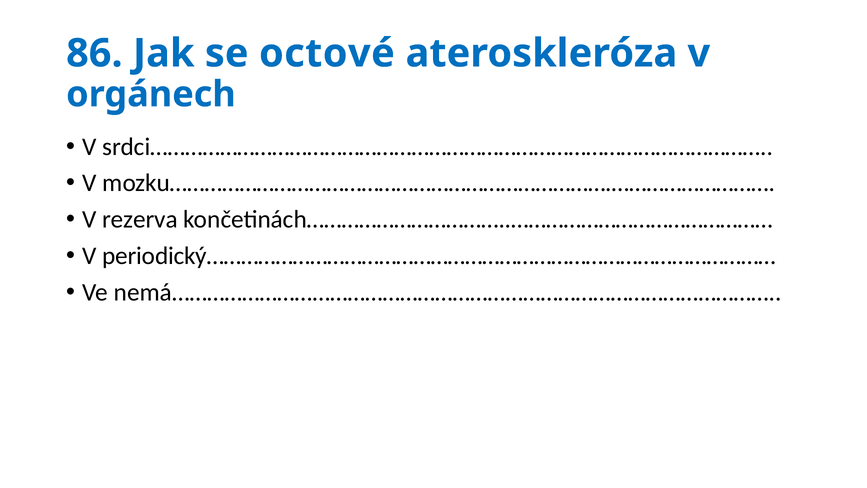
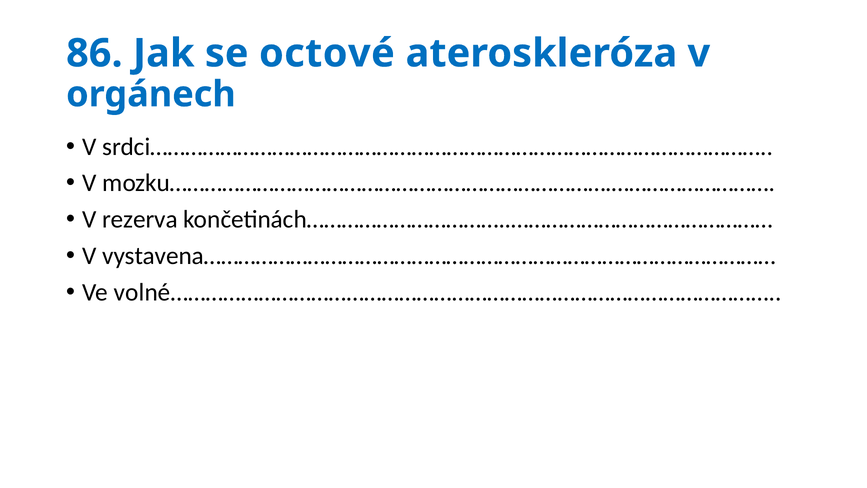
periodický………………………………………………………………………………………: periodický……………………………………………………………………………………… -> vystavena………………………………………………………………………………………
nemá…………………………………………………………………………………………: nemá………………………………………………………………………………………… -> volné…………………………………………………………………………………………
